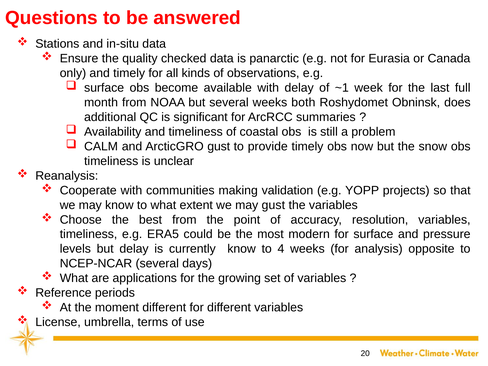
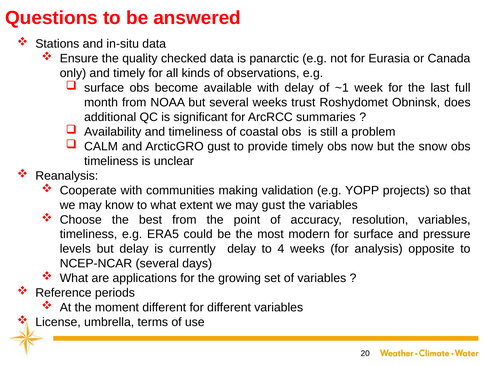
both: both -> trust
currently know: know -> delay
